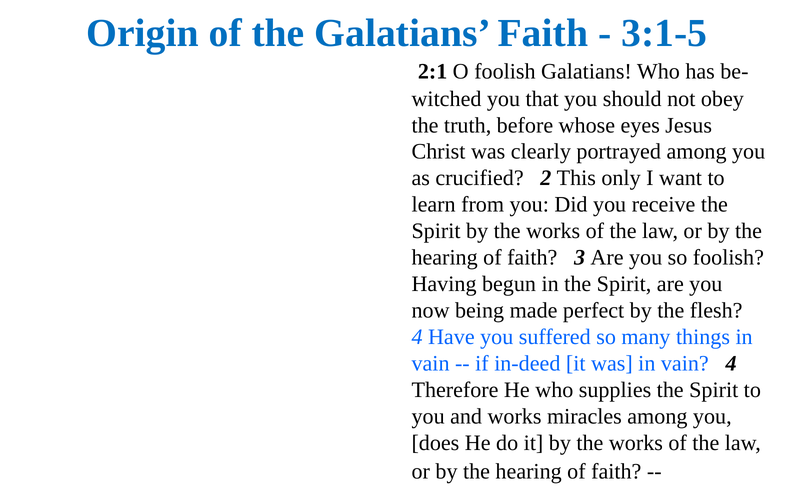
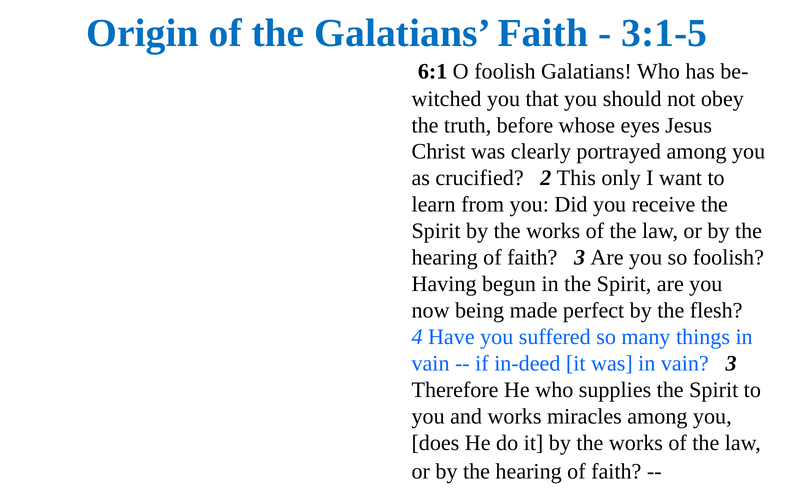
2:1: 2:1 -> 6:1
vain 4: 4 -> 3
